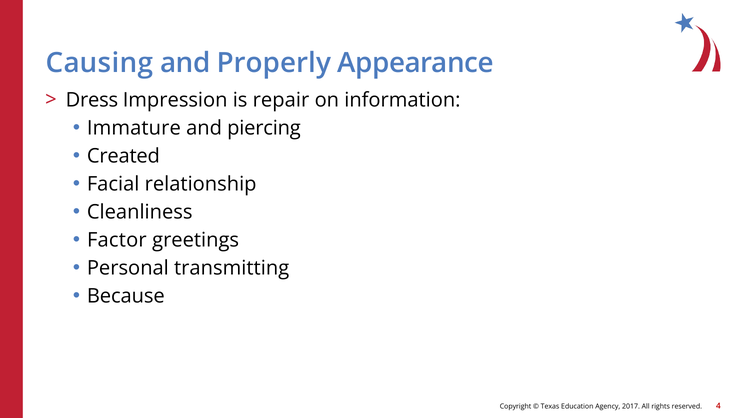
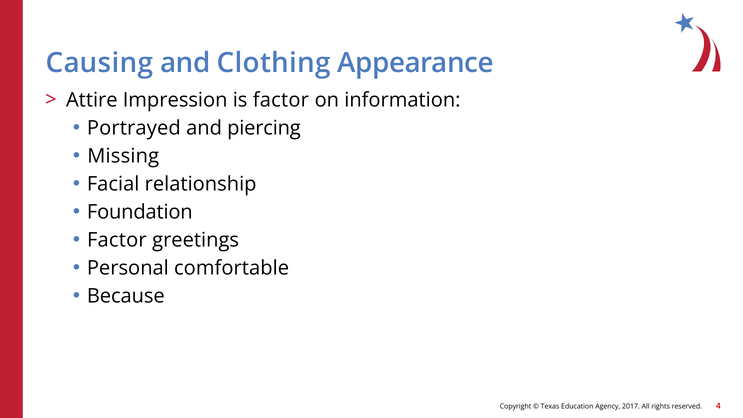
Properly: Properly -> Clothing
Dress: Dress -> Attire
is repair: repair -> factor
Immature: Immature -> Portrayed
Created: Created -> Missing
Cleanliness: Cleanliness -> Foundation
transmitting: transmitting -> comfortable
